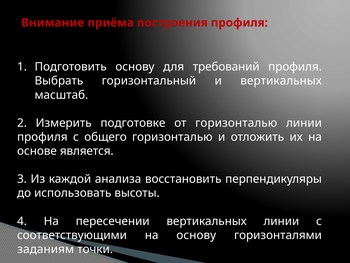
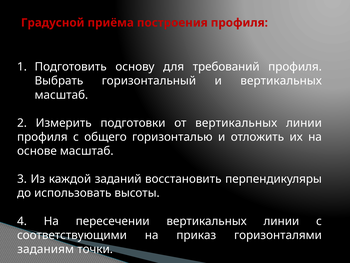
Внимание: Внимание -> Градусной
подготовке: подготовке -> подготовки
от горизонталью: горизонталью -> вертикальных
основе является: является -> масштаб
анализа: анализа -> заданий
на основу: основу -> приказ
